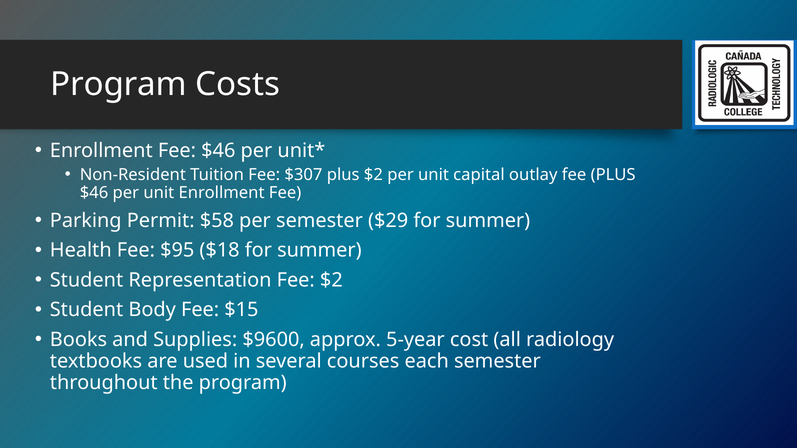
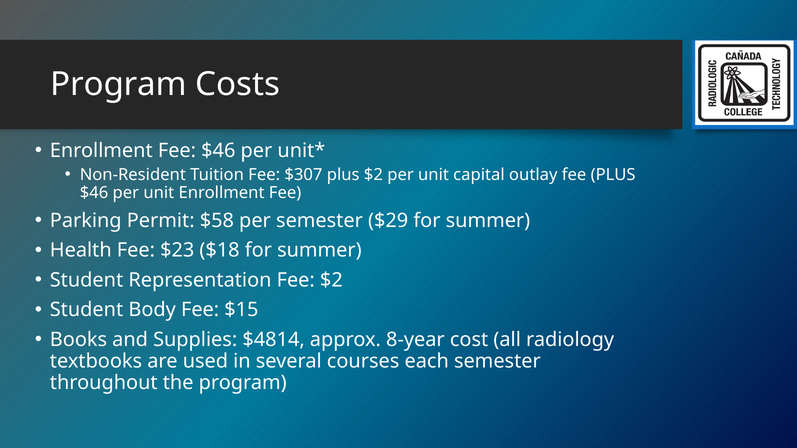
$95: $95 -> $23
$9600: $9600 -> $4814
5-year: 5-year -> 8-year
